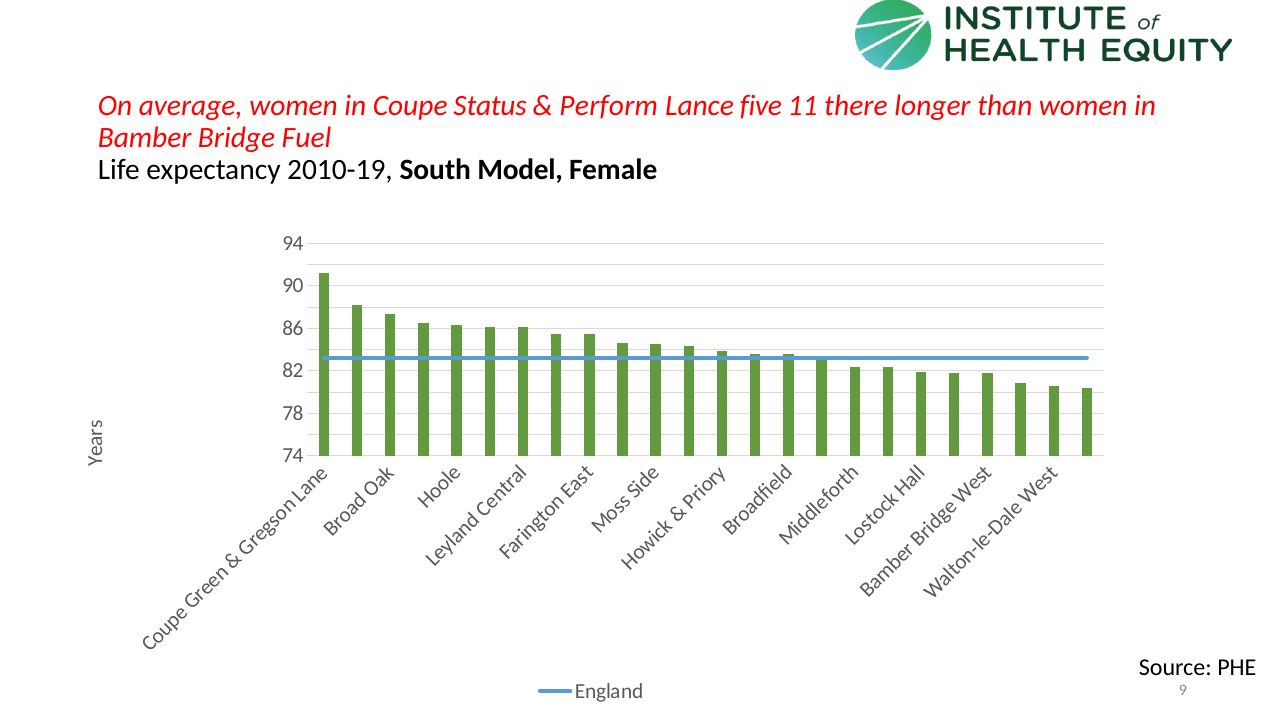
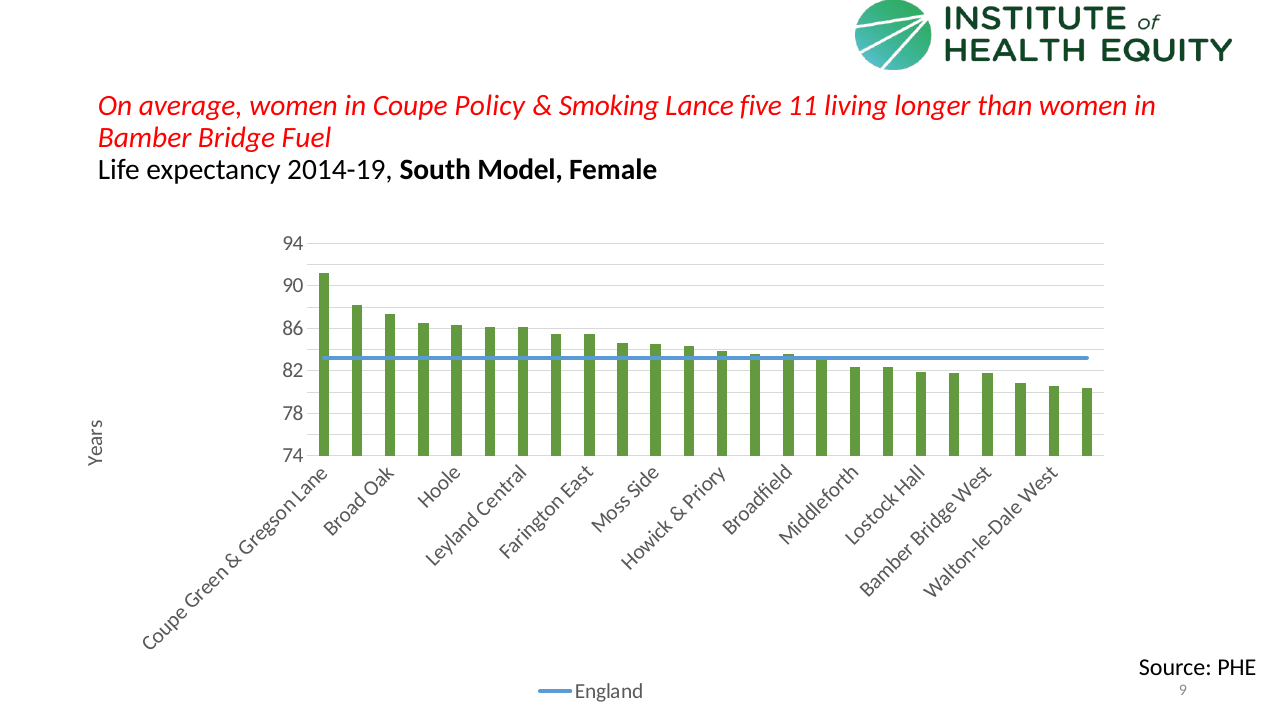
Status: Status -> Policy
Perform: Perform -> Smoking
there: there -> living
2010-19: 2010-19 -> 2014-19
